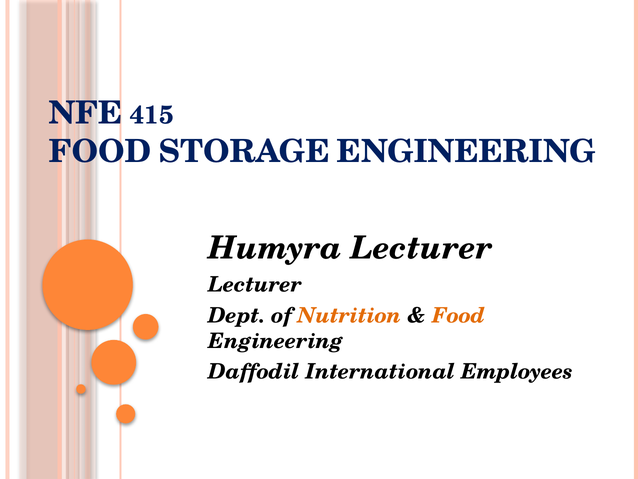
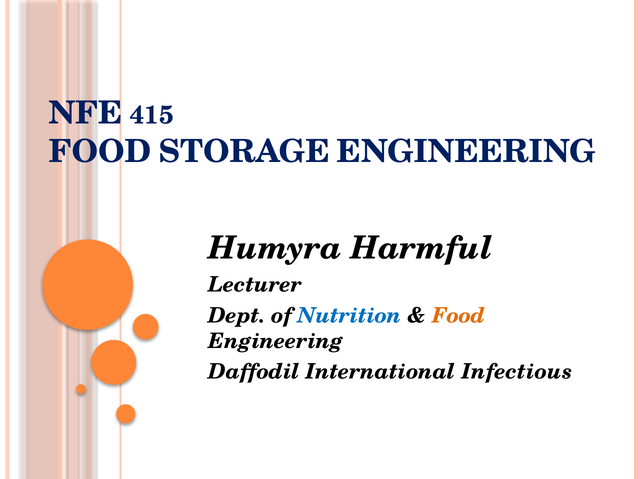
Humyra Lecturer: Lecturer -> Harmful
Nutrition colour: orange -> blue
Employees: Employees -> Infectious
